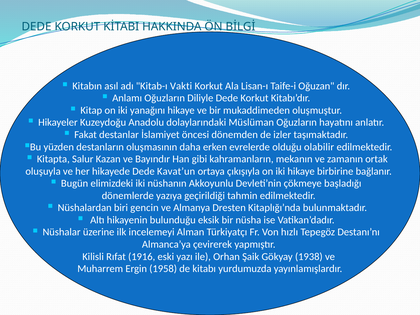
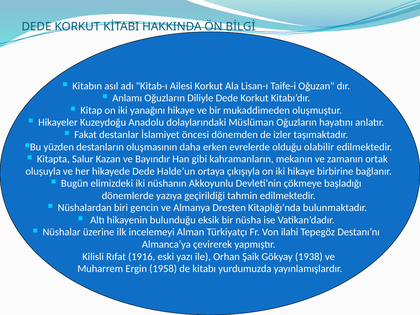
Vakti: Vakti -> Ailesi
Kavat’un: Kavat’un -> Halde’un
hızlı: hızlı -> ilahi
